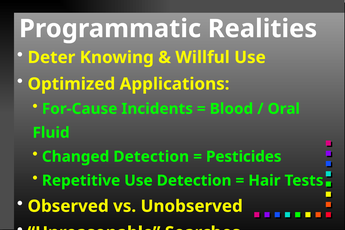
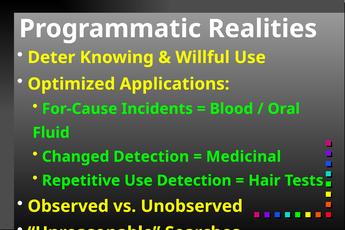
Pesticides: Pesticides -> Medicinal
